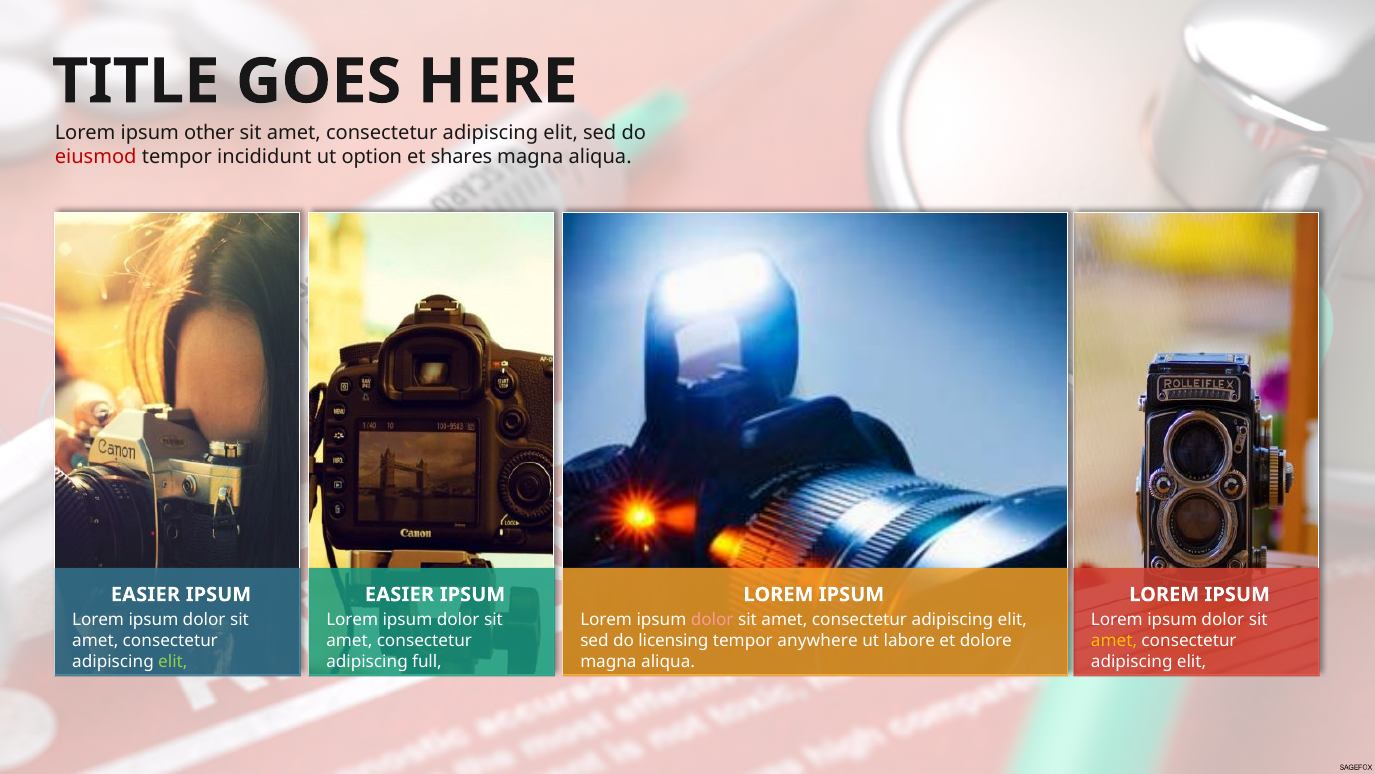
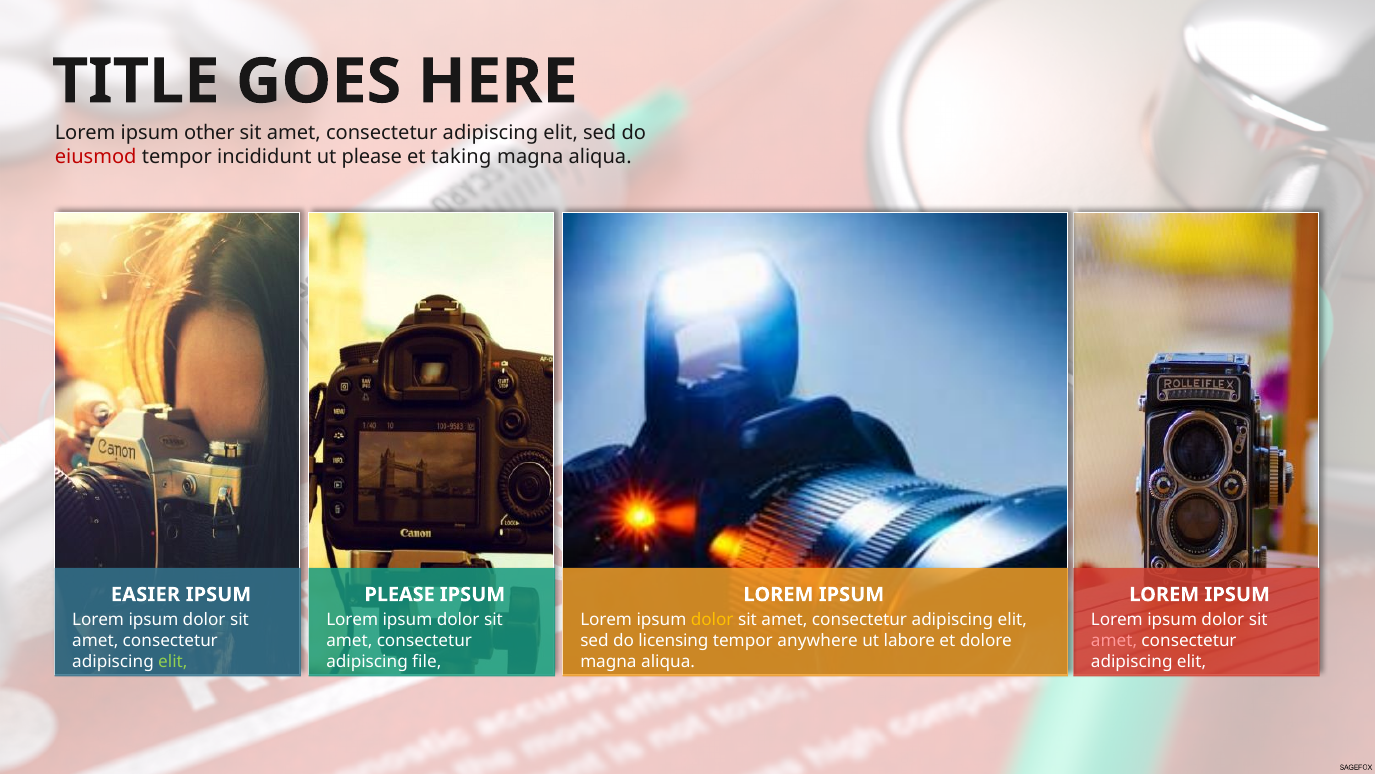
ut option: option -> please
shares: shares -> taking
EASIER at (399, 594): EASIER -> PLEASE
dolor at (712, 620) colour: pink -> yellow
amet at (1114, 640) colour: yellow -> pink
full: full -> file
